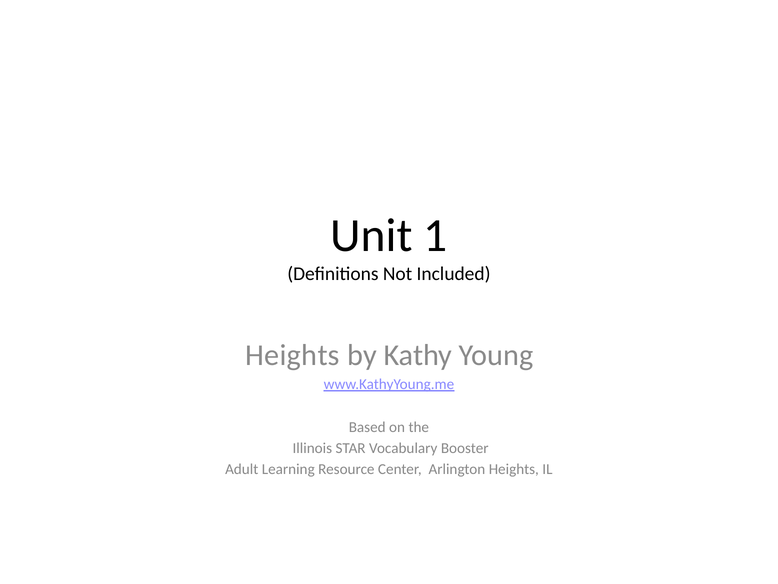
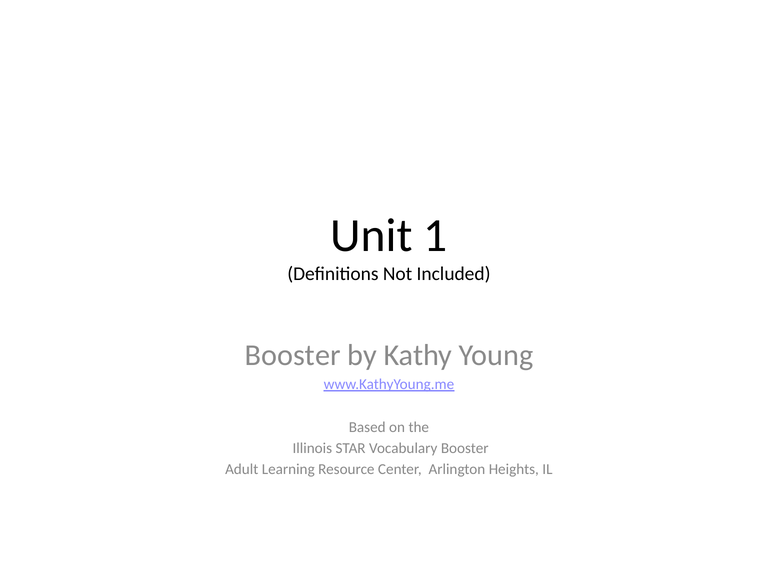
Heights at (292, 355): Heights -> Booster
